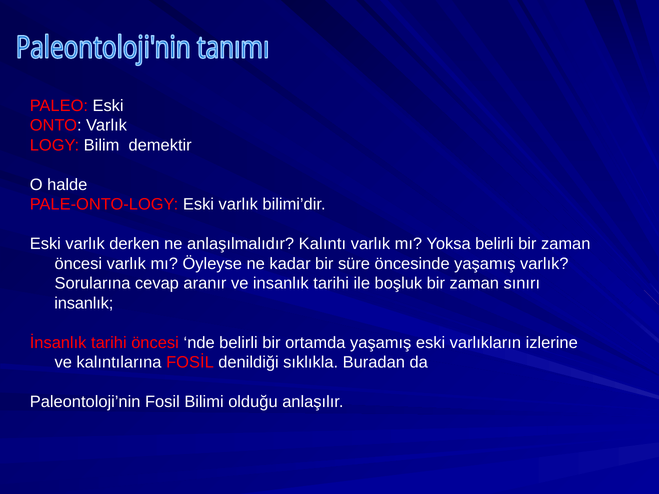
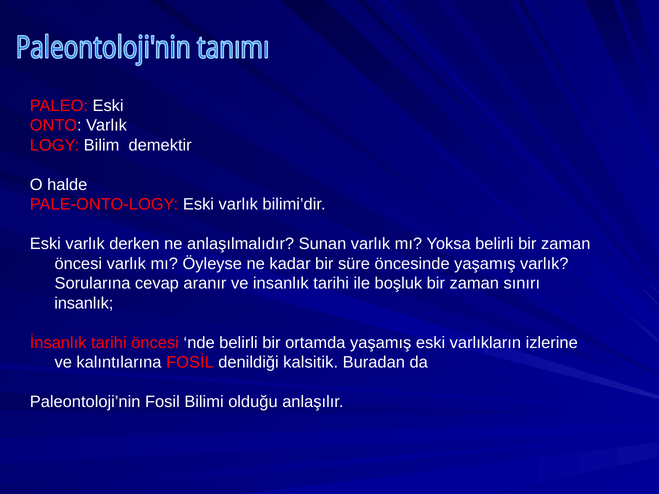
Kalıntı: Kalıntı -> Sunan
sıklıkla: sıklıkla -> kalsitik
